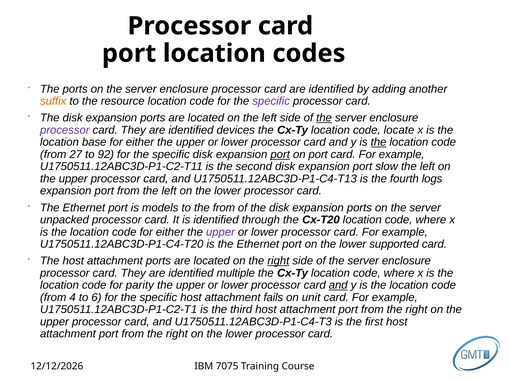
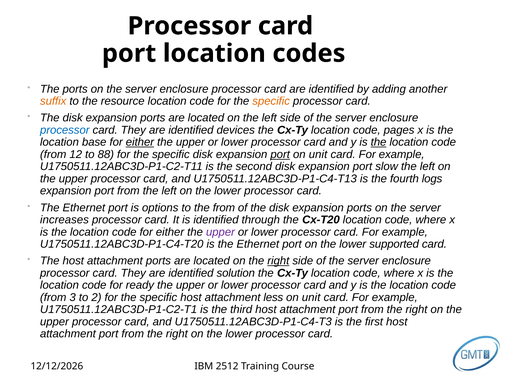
specific at (271, 101) colour: purple -> orange
the at (324, 118) underline: present -> none
processor at (65, 130) colour: purple -> blue
locate: locate -> pages
either at (140, 142) underline: none -> present
27: 27 -> 12
92: 92 -> 88
port at (318, 155): port -> unit
models: models -> options
unpacked: unpacked -> increases
multiple: multiple -> solution
parity: parity -> ready
and at (338, 286) underline: present -> none
4: 4 -> 3
6: 6 -> 2
fails: fails -> less
7075: 7075 -> 2512
